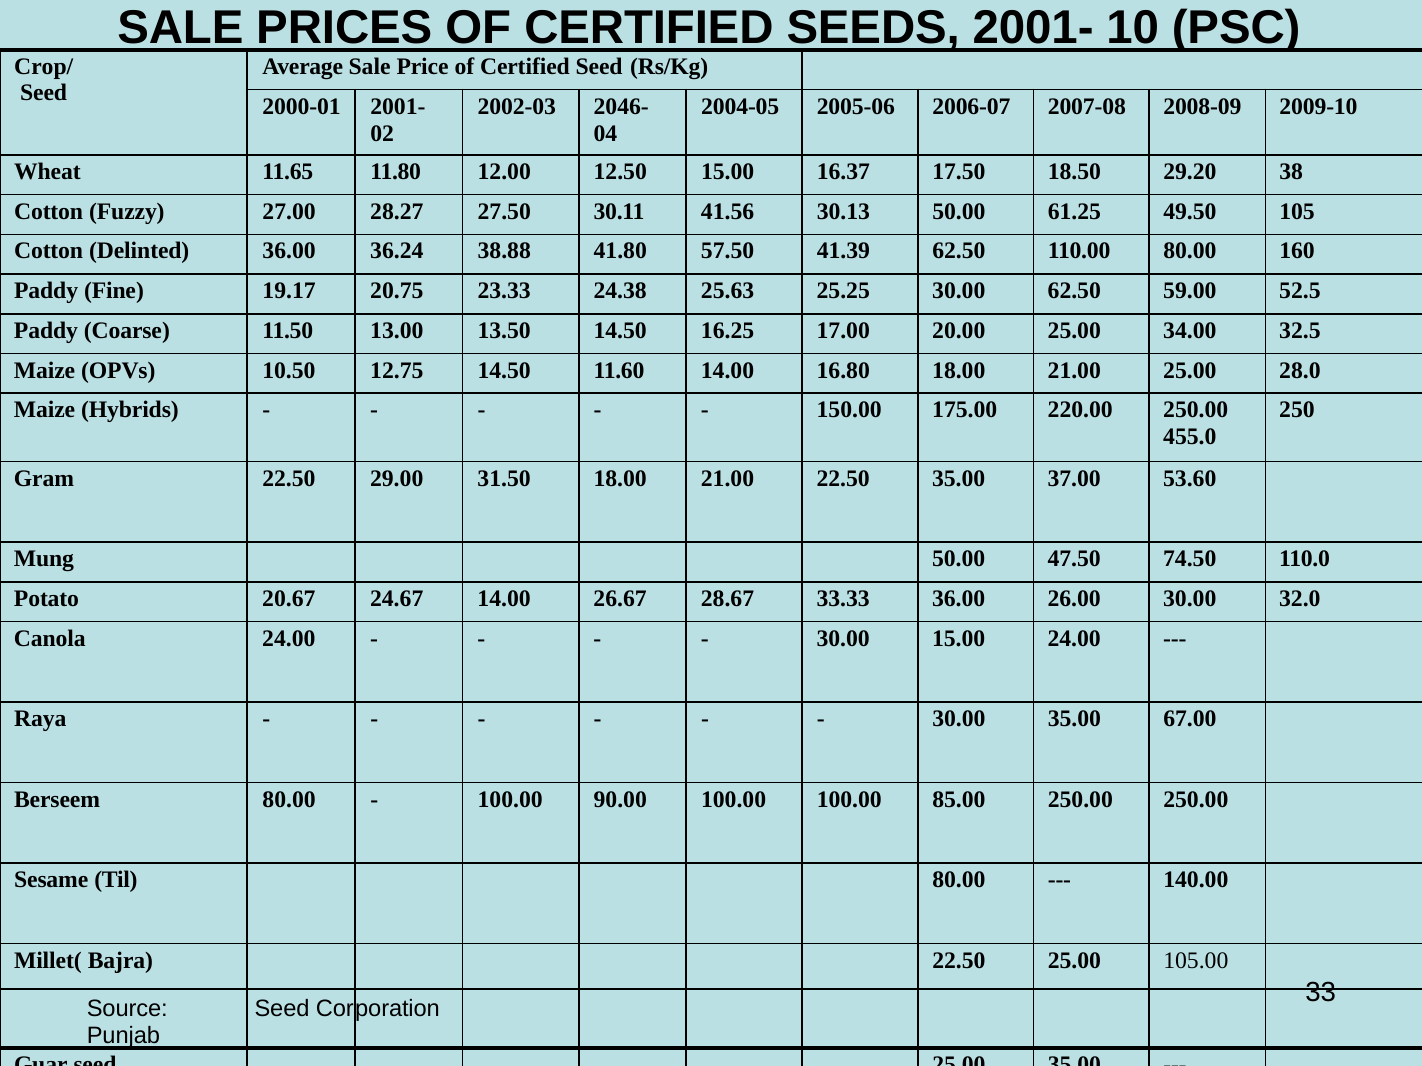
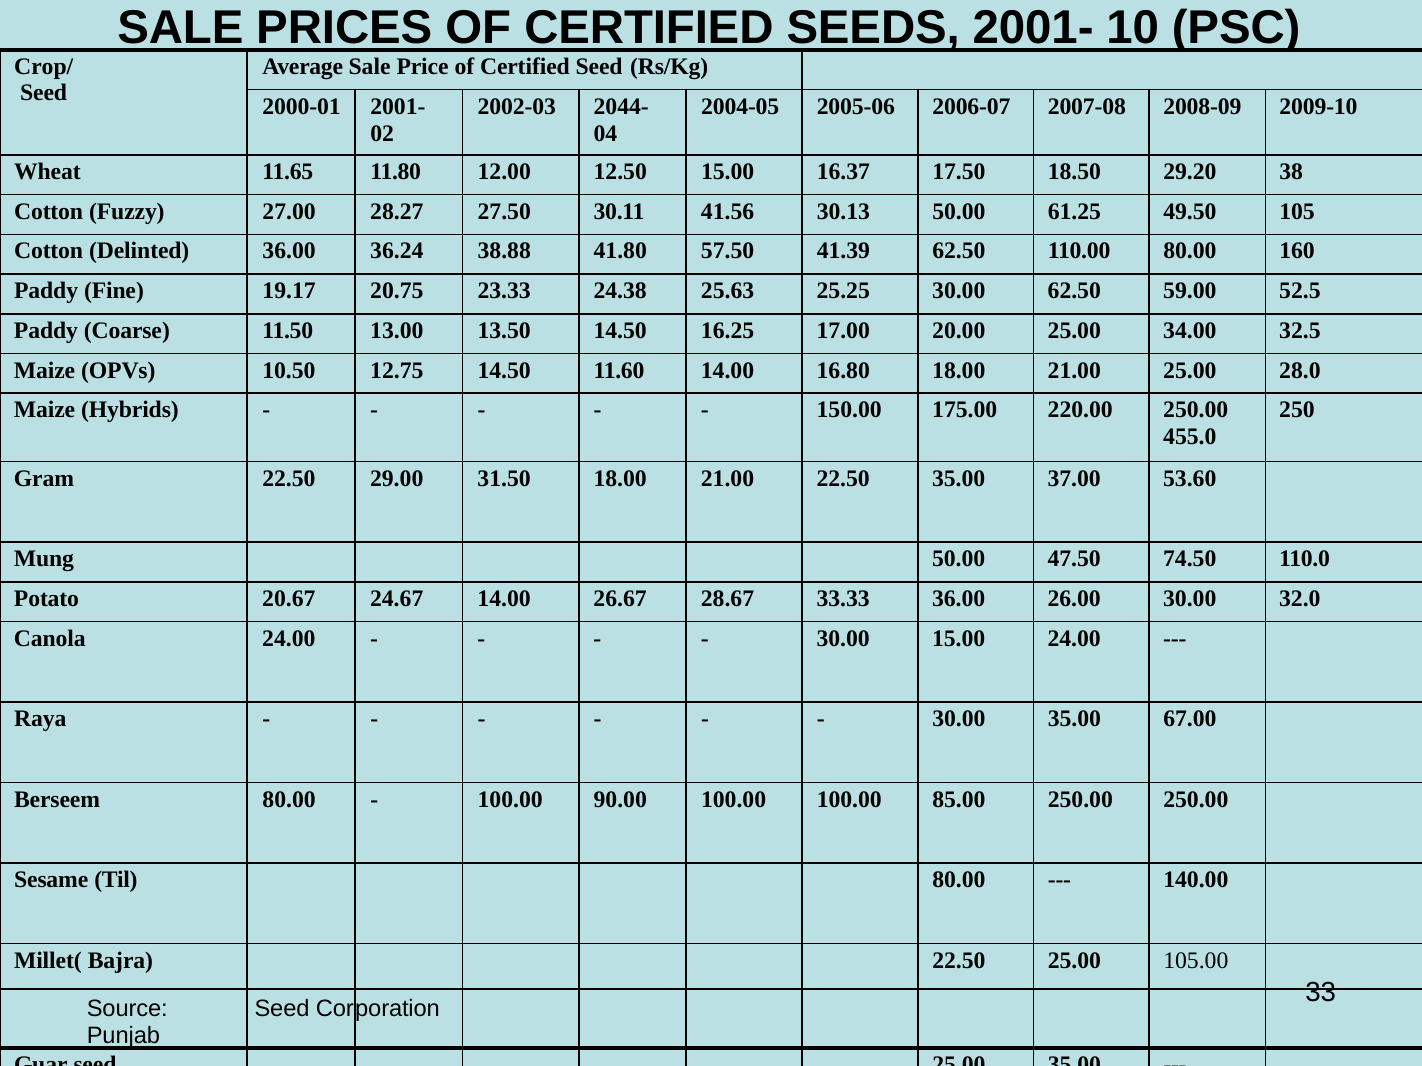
2046-: 2046- -> 2044-
